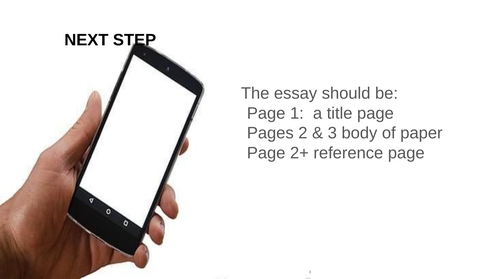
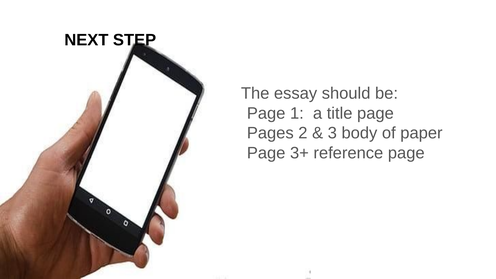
2+: 2+ -> 3+
